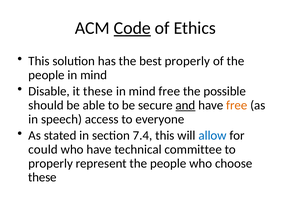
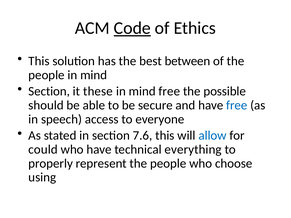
best properly: properly -> between
Disable at (49, 91): Disable -> Section
and underline: present -> none
free at (237, 105) colour: orange -> blue
7.4: 7.4 -> 7.6
committee: committee -> everything
these at (42, 178): these -> using
